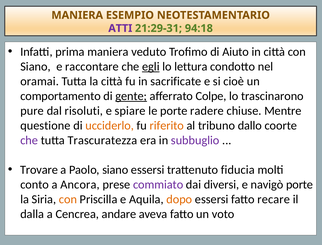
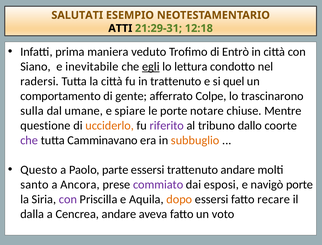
MANIERA at (77, 15): MANIERA -> SALUTATI
ATTI colour: purple -> black
94:18: 94:18 -> 12:18
Aiuto: Aiuto -> Entrò
raccontare: raccontare -> inevitabile
oramai: oramai -> radersi
in sacrificate: sacrificate -> trattenuto
cioè: cioè -> quel
gente underline: present -> none
pure: pure -> sulla
risoluti: risoluti -> umane
radere: radere -> notare
riferito colour: orange -> purple
Trascuratezza: Trascuratezza -> Camminavano
subbuglio colour: purple -> orange
Trovare: Trovare -> Questo
Paolo siano: siano -> parte
trattenuto fiducia: fiducia -> andare
conto: conto -> santo
diversi: diversi -> esposi
con at (68, 199) colour: orange -> purple
